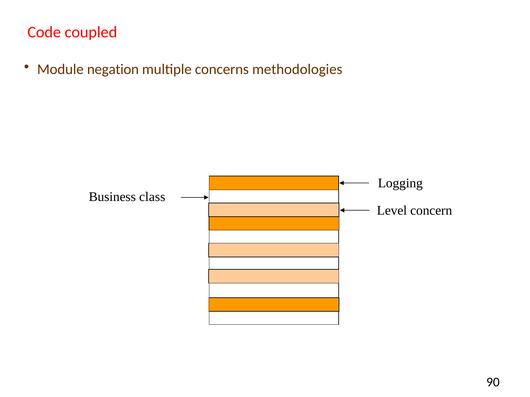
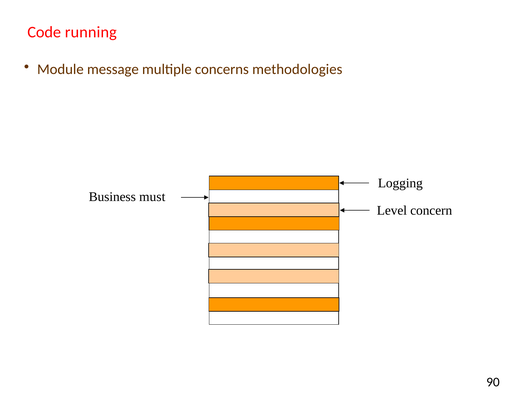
coupled: coupled -> running
negation: negation -> message
class: class -> must
